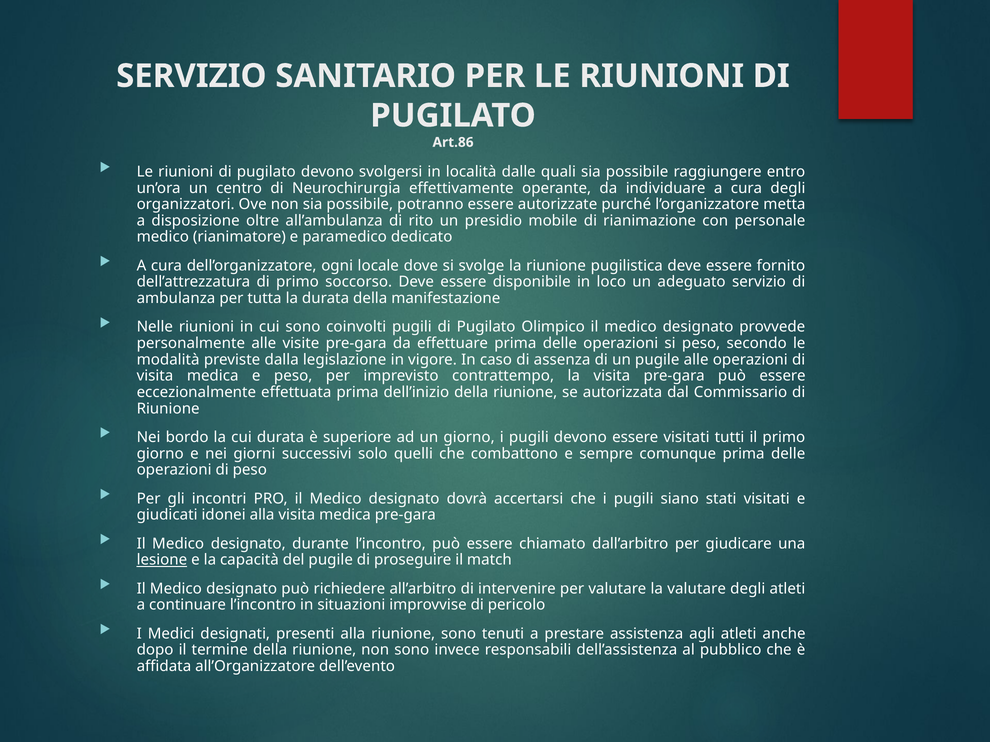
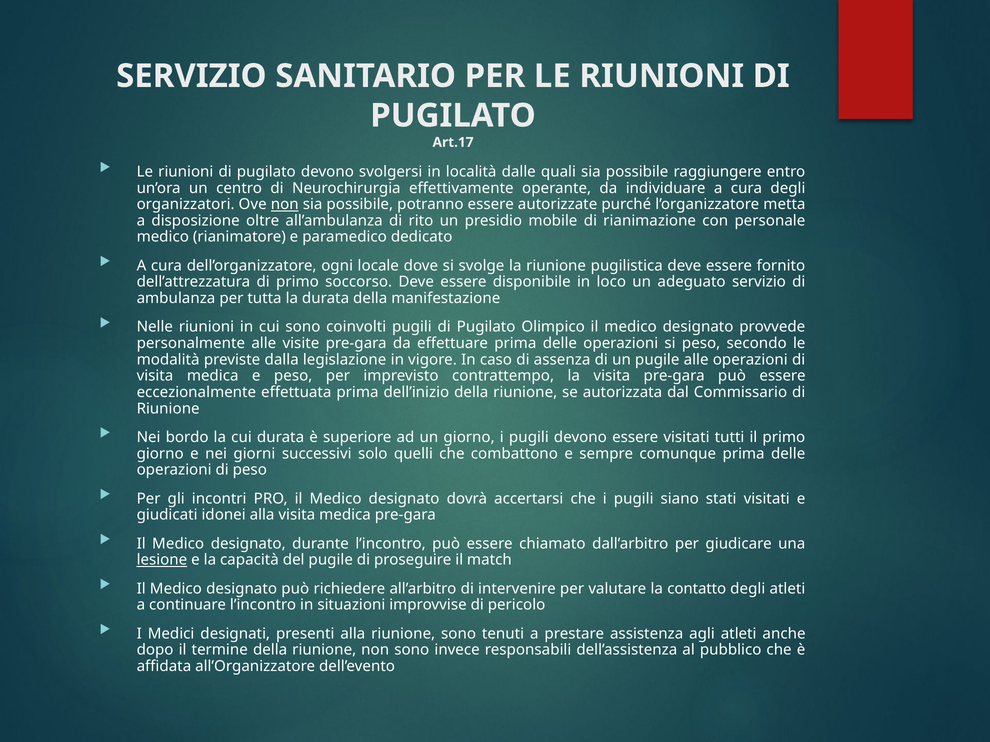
Art.86: Art.86 -> Art.17
non at (285, 205) underline: none -> present
la valutare: valutare -> contatto
